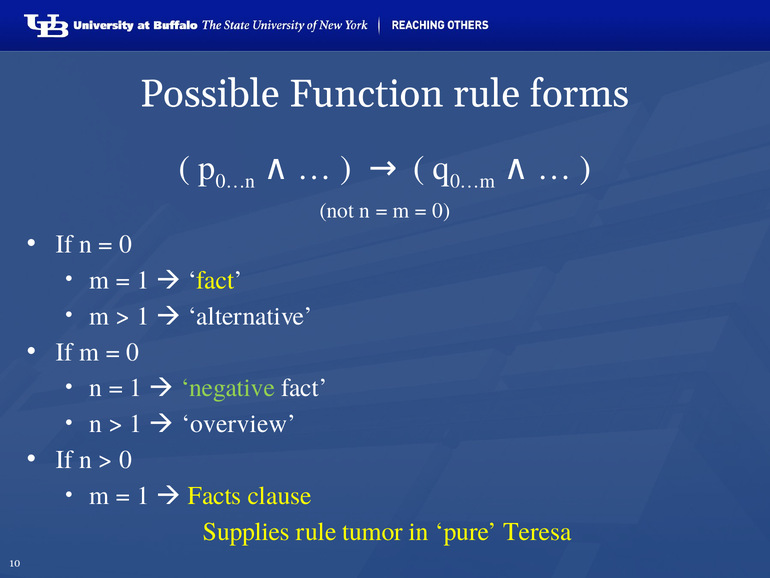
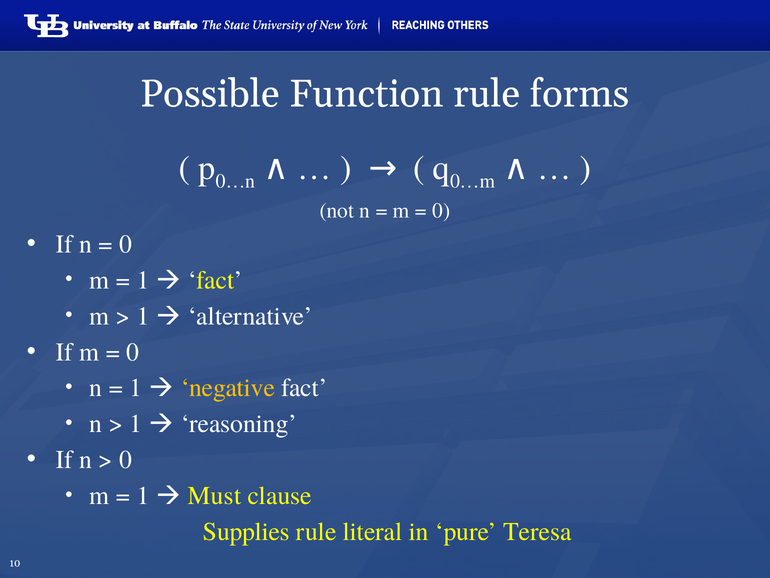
negative colour: light green -> yellow
overview: overview -> reasoning
Facts: Facts -> Must
tumor: tumor -> literal
